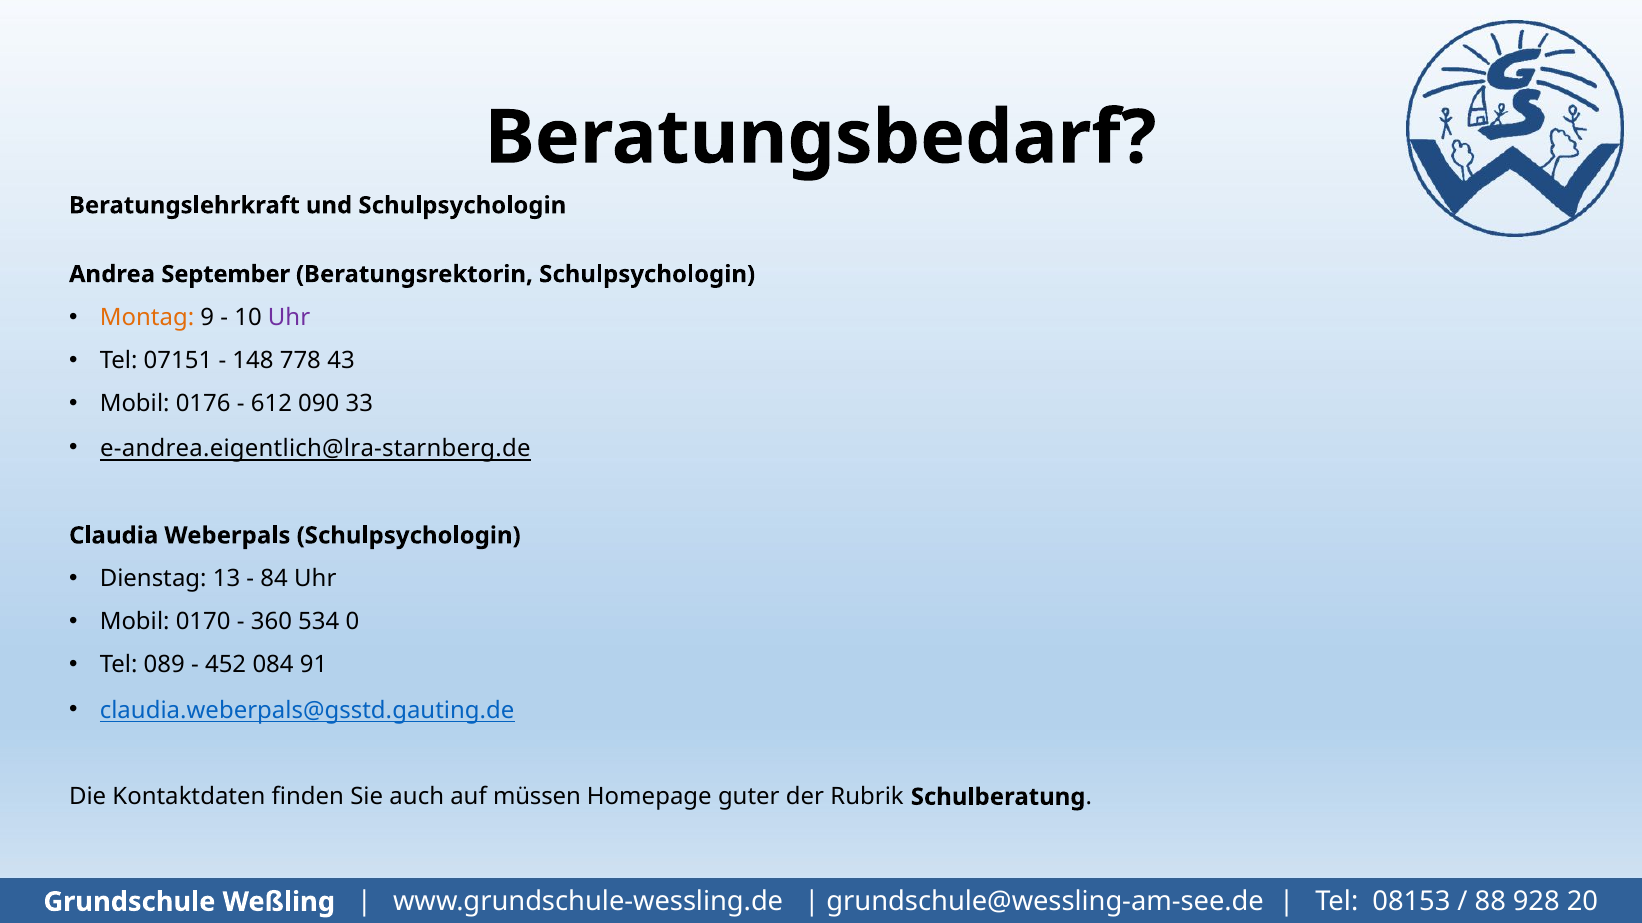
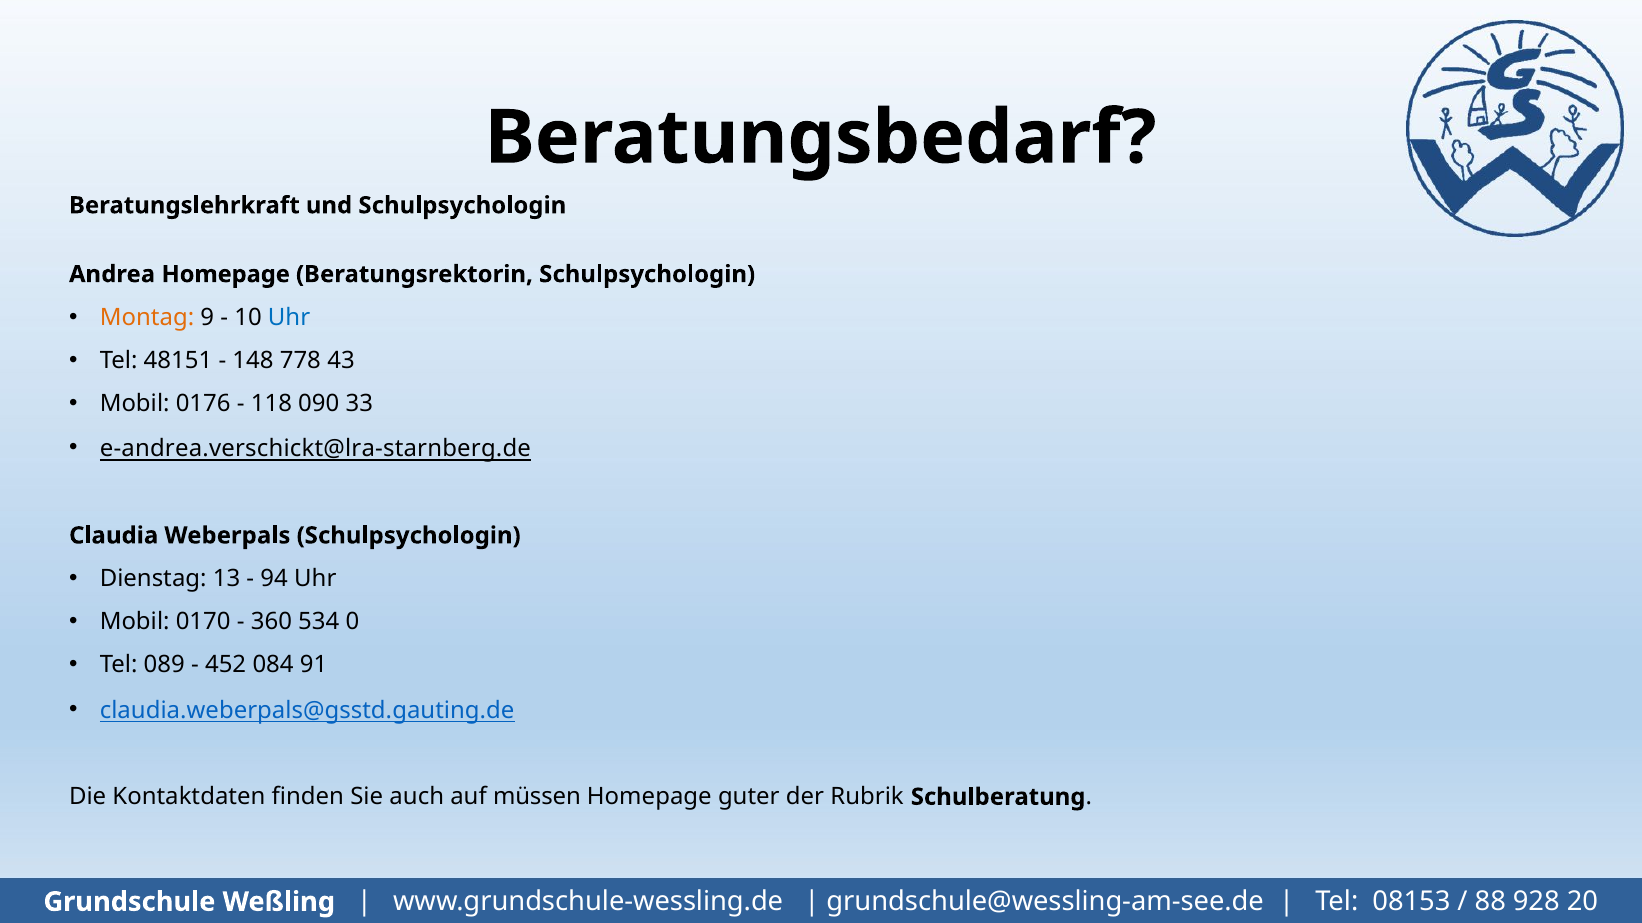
Andrea September: September -> Homepage
Uhr at (289, 317) colour: purple -> blue
07151: 07151 -> 48151
612: 612 -> 118
e-andrea.eigentlich@lra-starnberg.de: e-andrea.eigentlich@lra-starnberg.de -> e-andrea.verschickt@lra-starnberg.de
84: 84 -> 94
